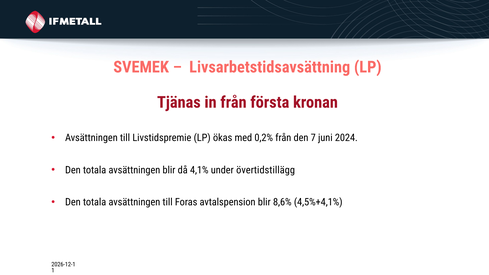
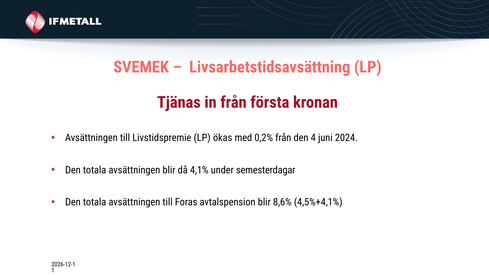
7: 7 -> 4
övertidstillägg: övertidstillägg -> semesterdagar
